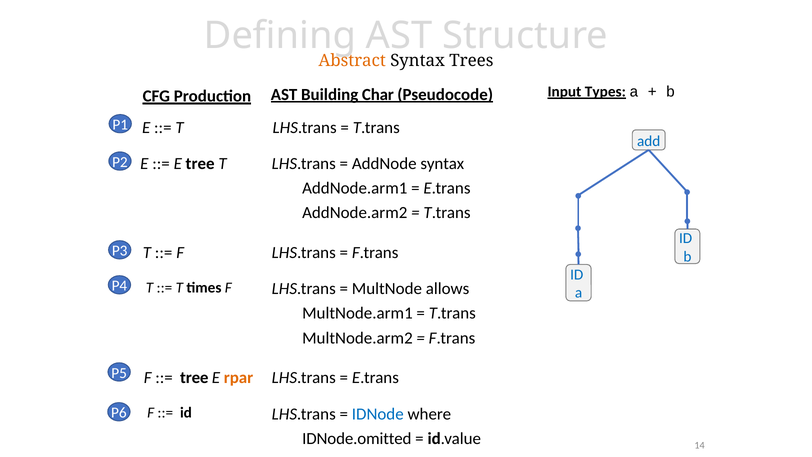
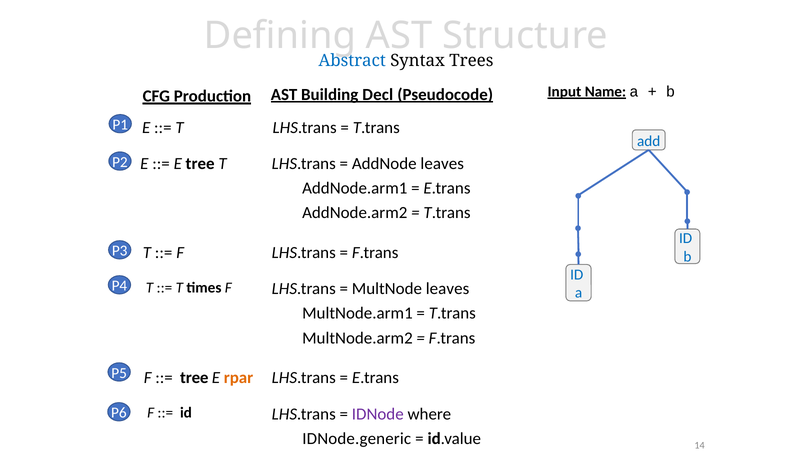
Abstract colour: orange -> blue
Types: Types -> Name
Char: Char -> Decl
AddNode syntax: syntax -> leaves
MultNode allows: allows -> leaves
IDNode colour: blue -> purple
IDNode.omitted: IDNode.omitted -> IDNode.generic
